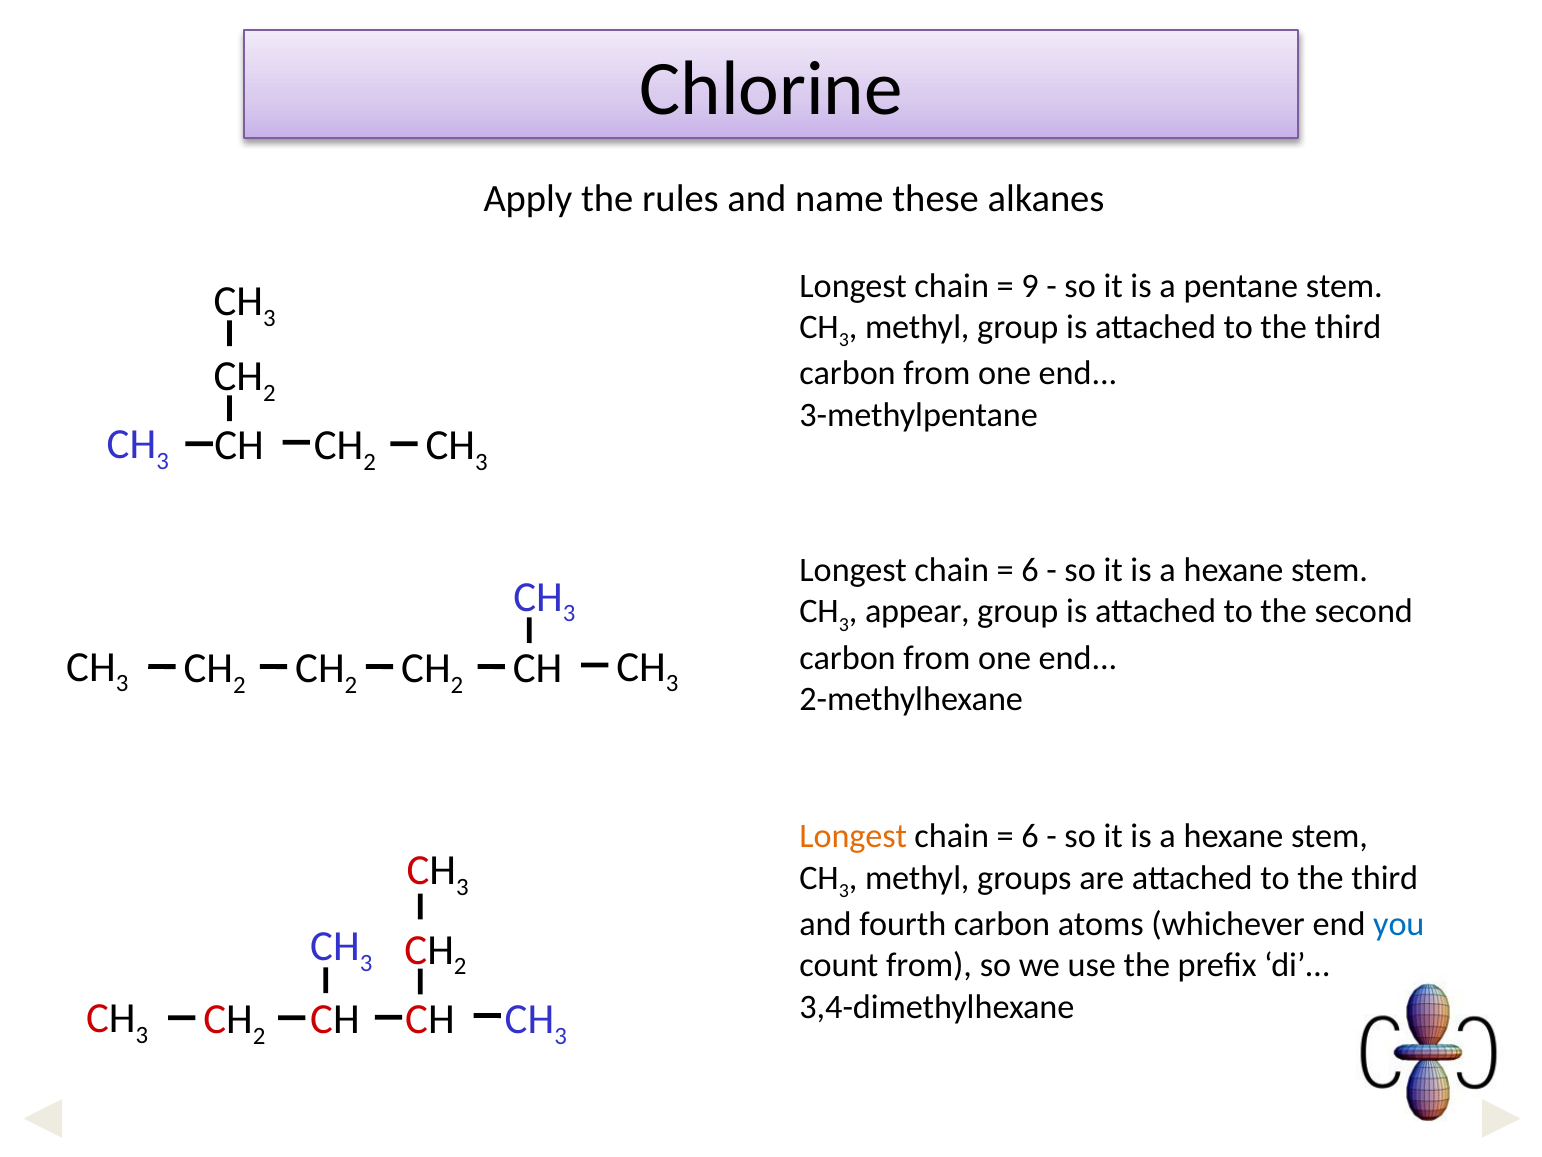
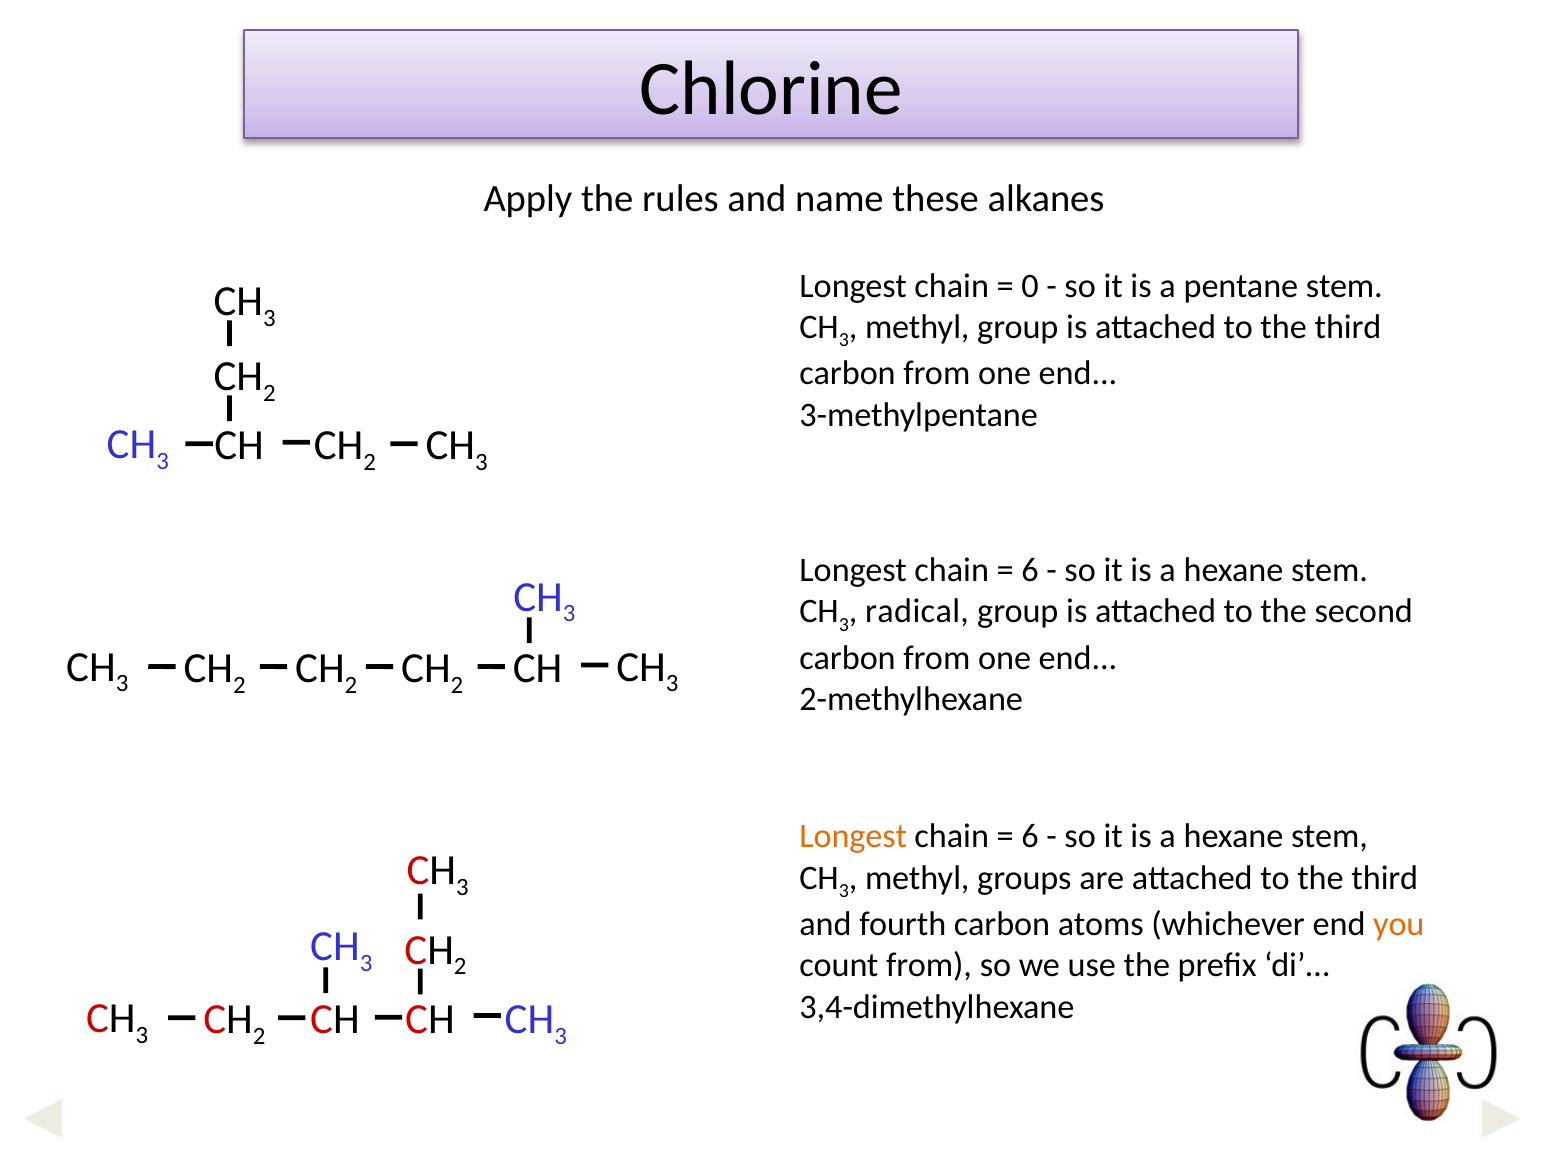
9: 9 -> 0
appear: appear -> radical
you colour: blue -> orange
